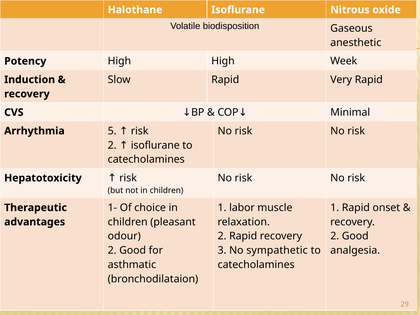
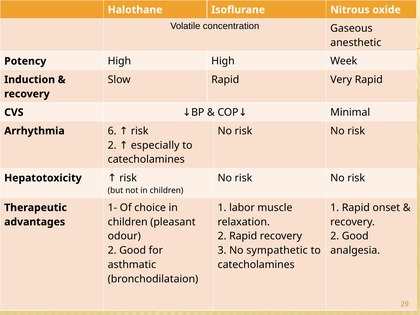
biodisposition: biodisposition -> concentration
5: 5 -> 6
isoflurane at (155, 145): isoflurane -> especially
